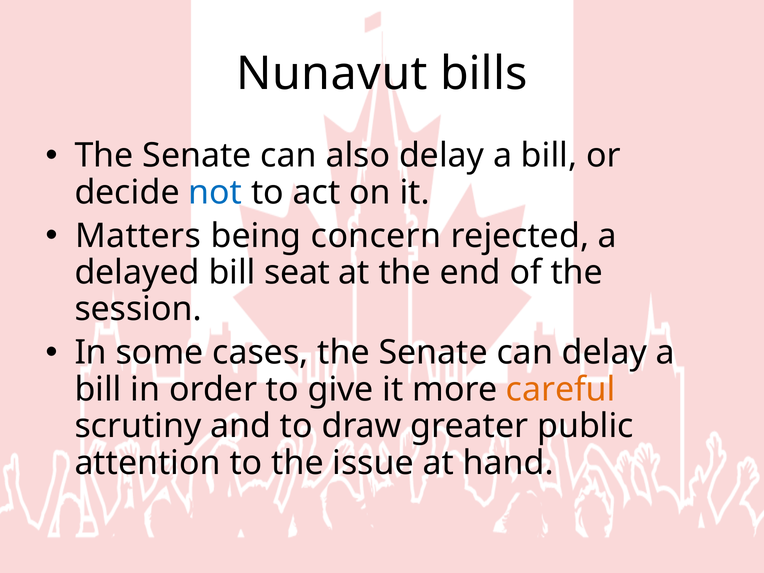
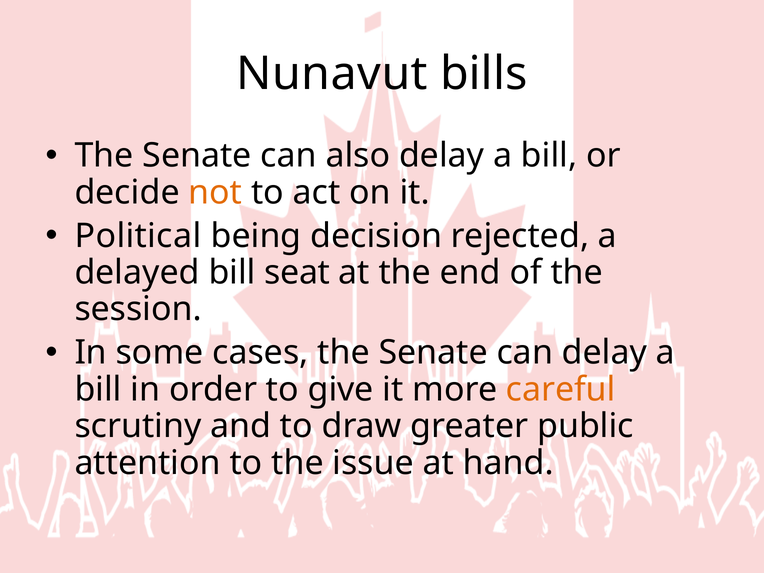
not colour: blue -> orange
Matters: Matters -> Political
concern: concern -> decision
